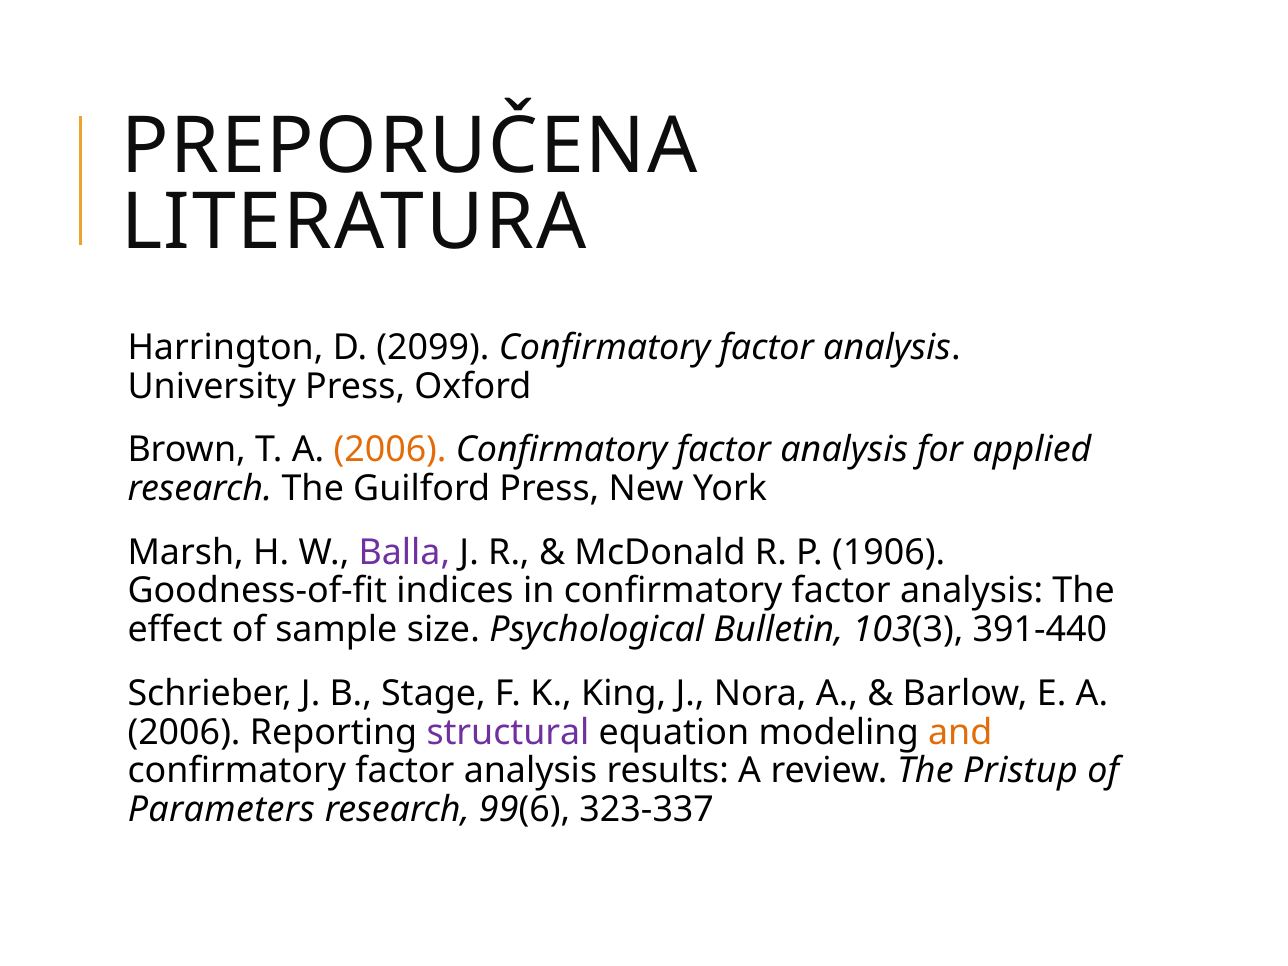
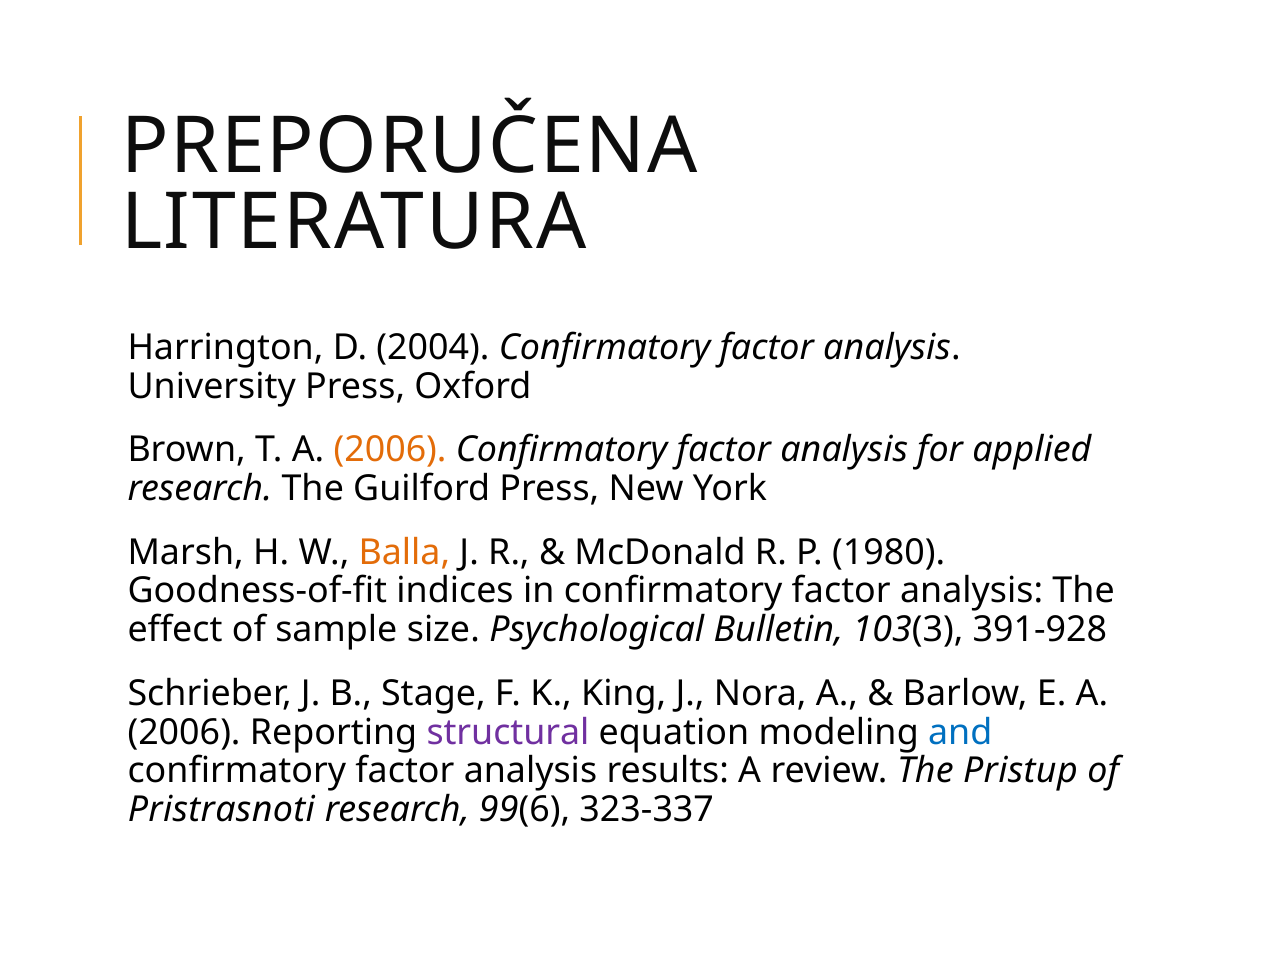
2099: 2099 -> 2004
Balla colour: purple -> orange
1906: 1906 -> 1980
391-440: 391-440 -> 391-928
and colour: orange -> blue
Parameters: Parameters -> Pristrasnoti
